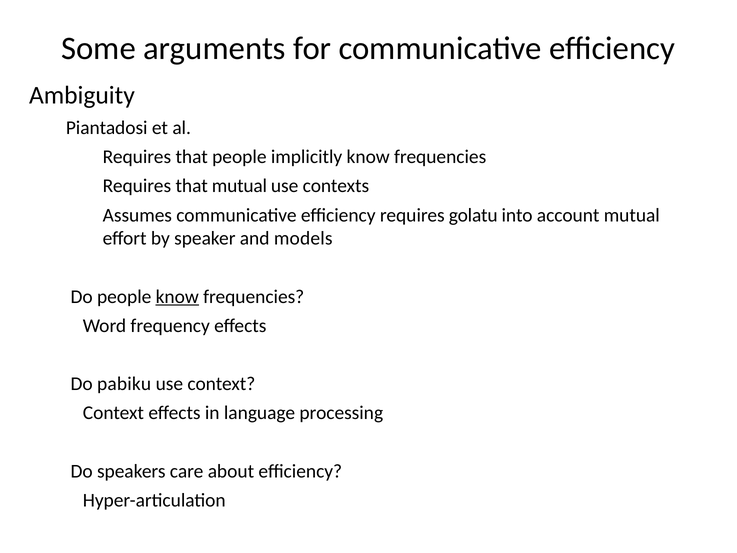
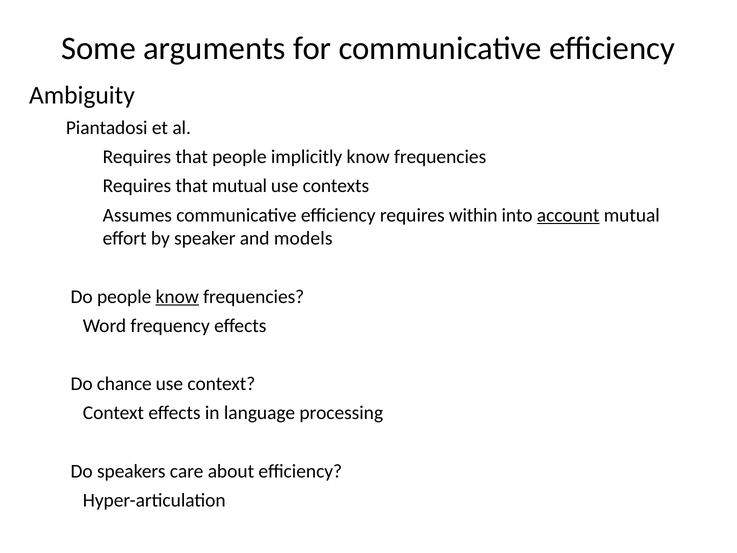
golatu: golatu -> within
account underline: none -> present
pabiku: pabiku -> chance
